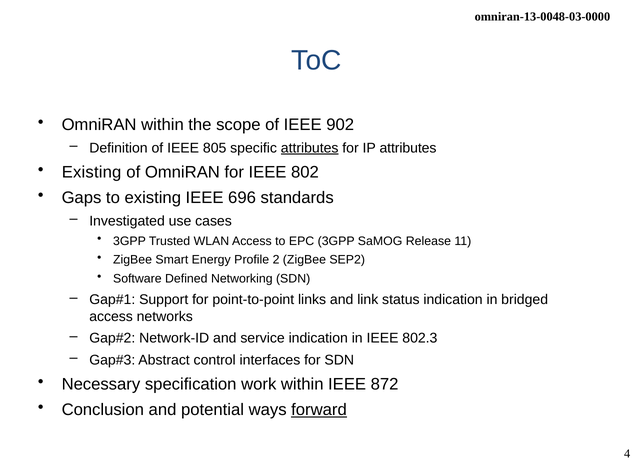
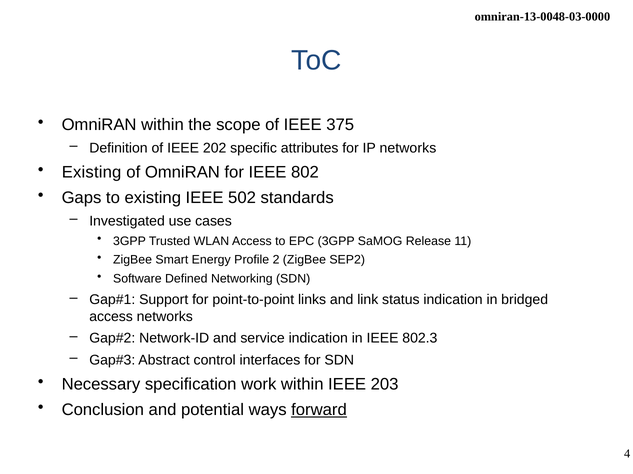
902: 902 -> 375
805: 805 -> 202
attributes at (310, 148) underline: present -> none
IP attributes: attributes -> networks
696: 696 -> 502
872: 872 -> 203
